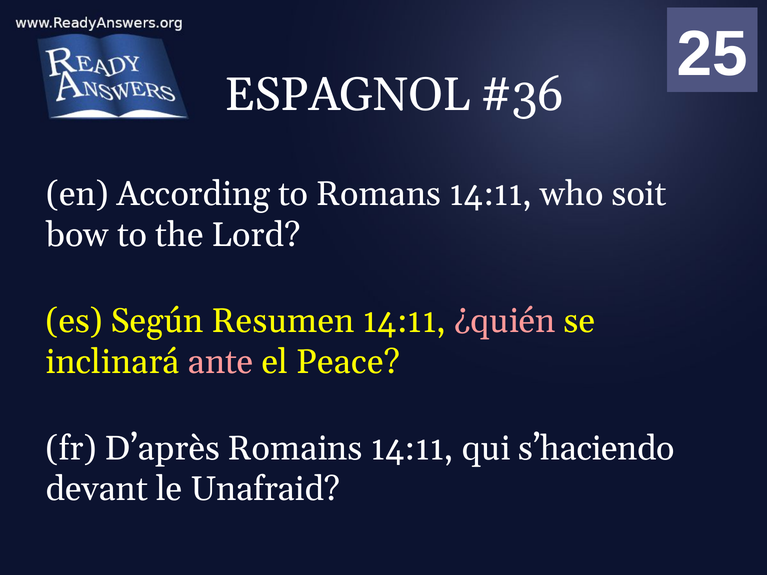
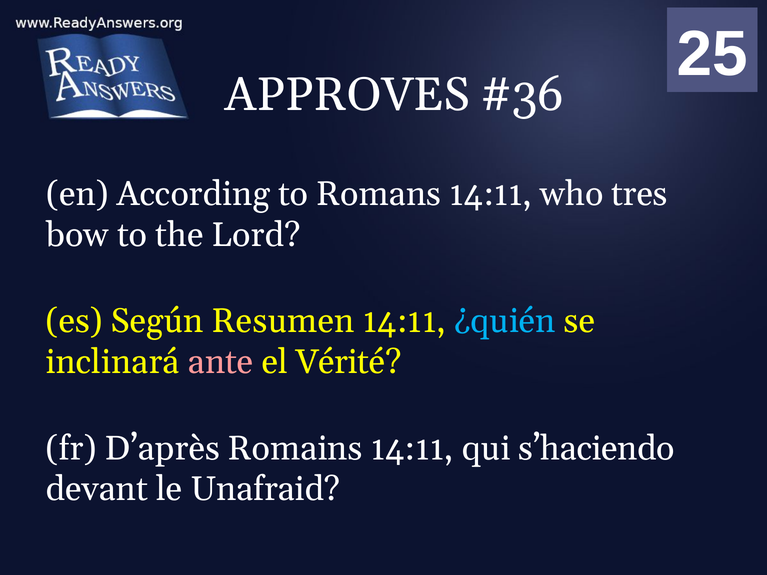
ESPAGNOL: ESPAGNOL -> APPROVES
soit: soit -> tres
¿quién colour: pink -> light blue
Peace: Peace -> Vérité
